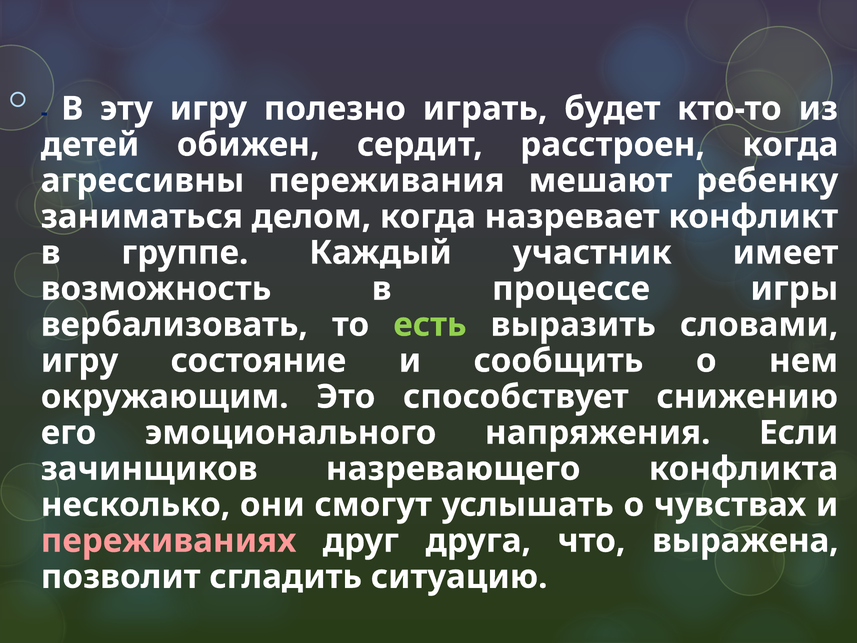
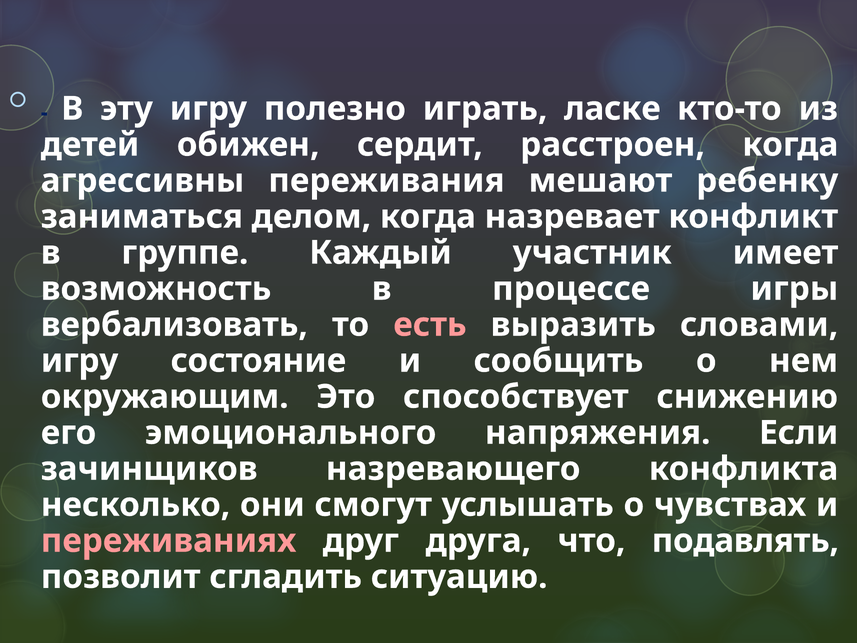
будет: будет -> ласке
есть colour: light green -> pink
выражена: выражена -> подавлять
